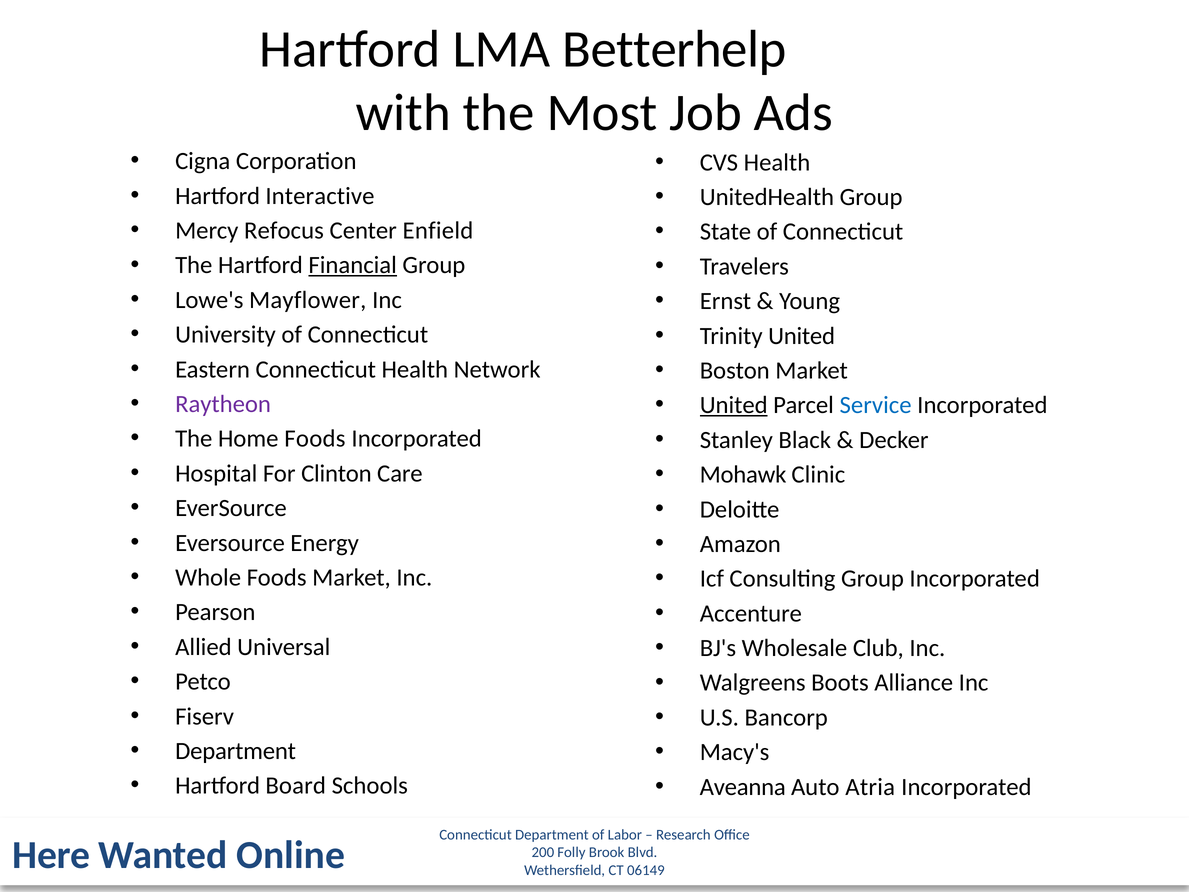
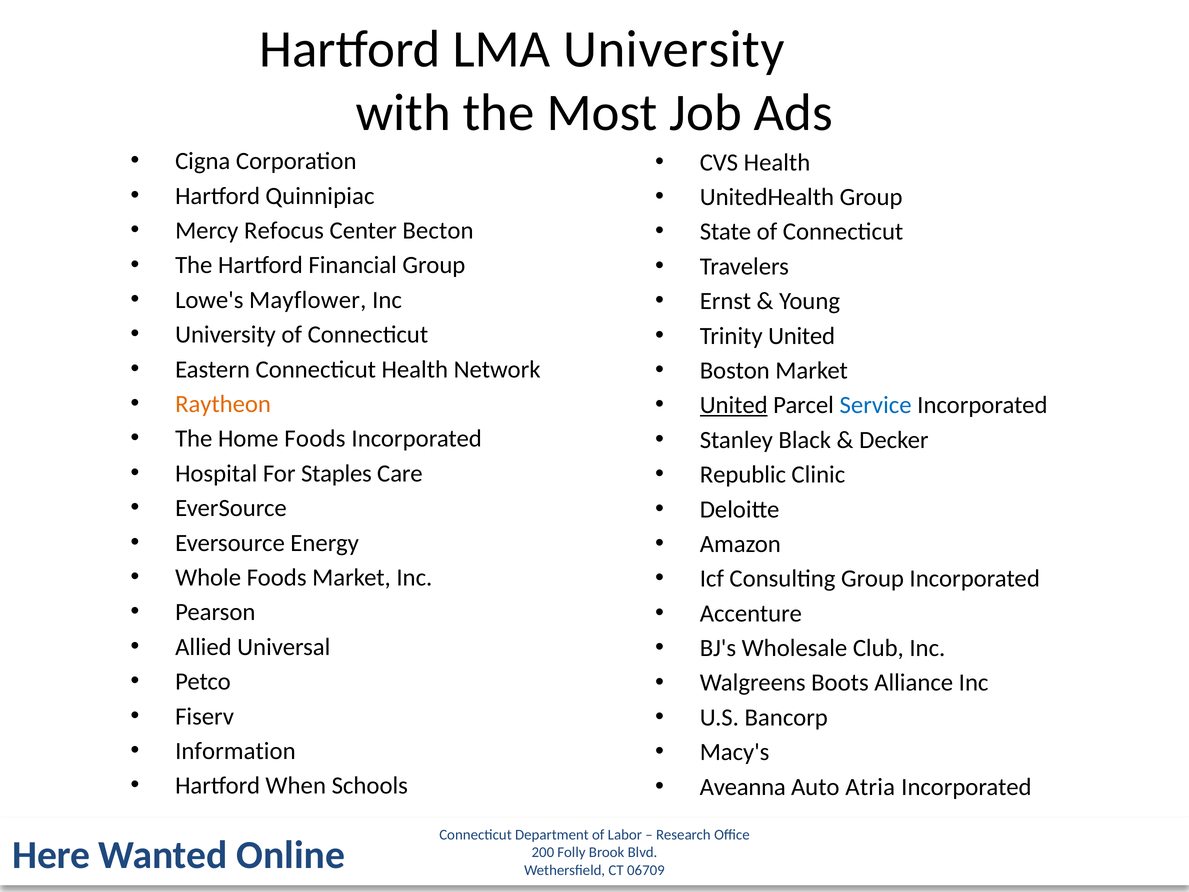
LMA Betterhelp: Betterhelp -> University
Interactive: Interactive -> Quinnipiac
Enfield: Enfield -> Becton
Financial underline: present -> none
Raytheon colour: purple -> orange
Clinton: Clinton -> Staples
Mohawk: Mohawk -> Republic
Department at (236, 751): Department -> Information
Board: Board -> When
06149: 06149 -> 06709
